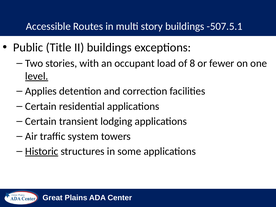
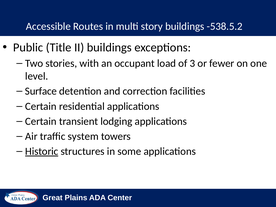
-507.5.1: -507.5.1 -> -538.5.2
8: 8 -> 3
level underline: present -> none
Applies: Applies -> Surface
